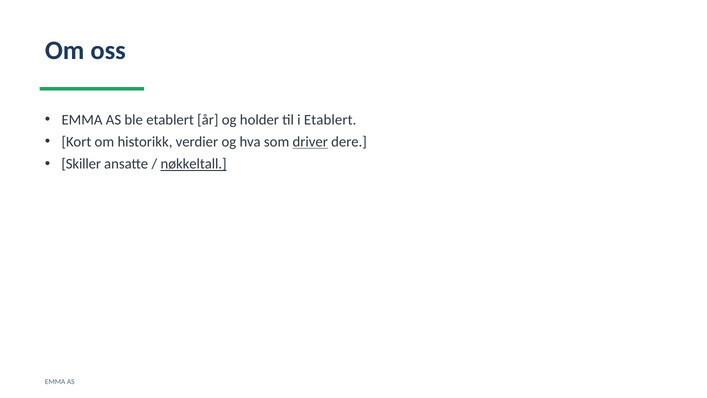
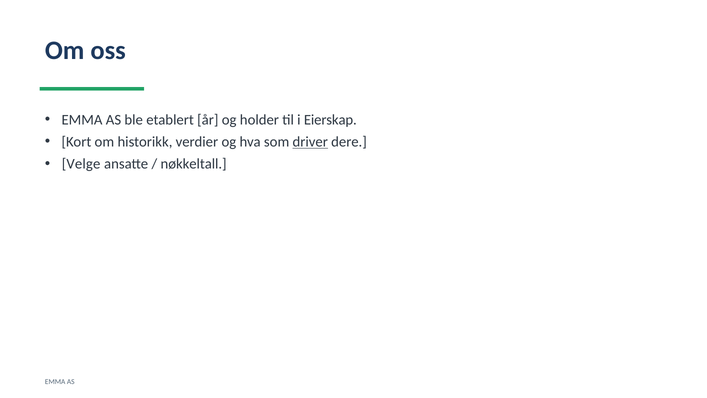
i Etablert: Etablert -> Eierskap
Skiller: Skiller -> Velge
nøkkeltall underline: present -> none
